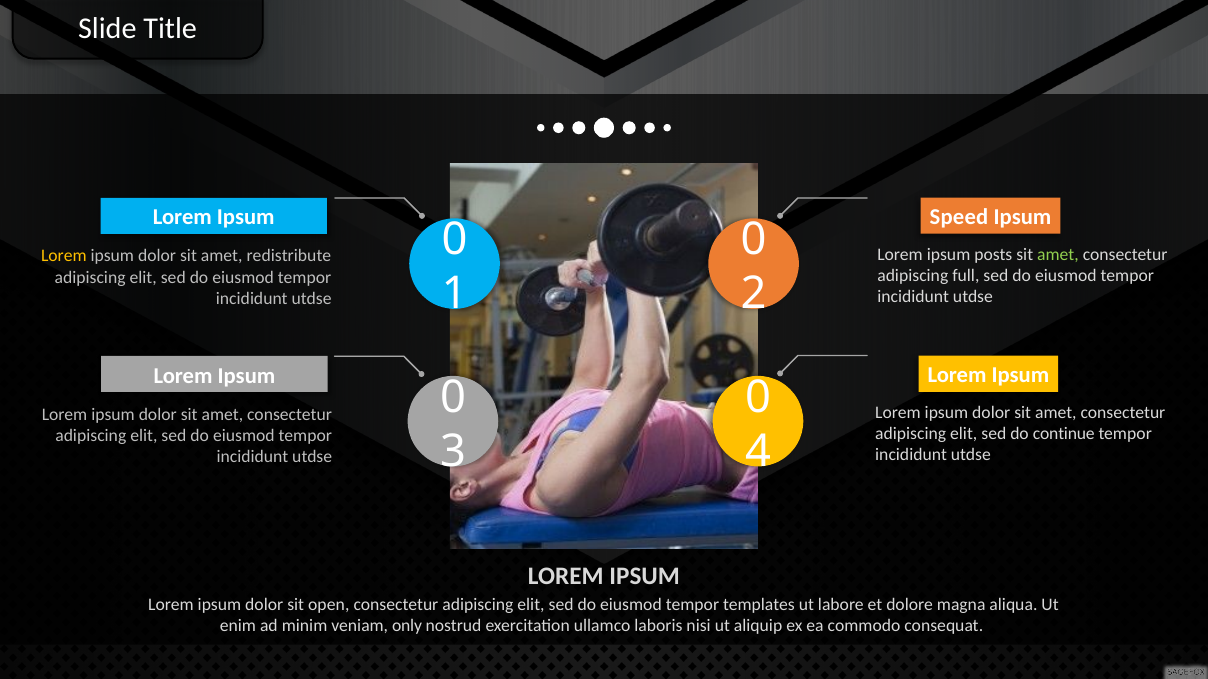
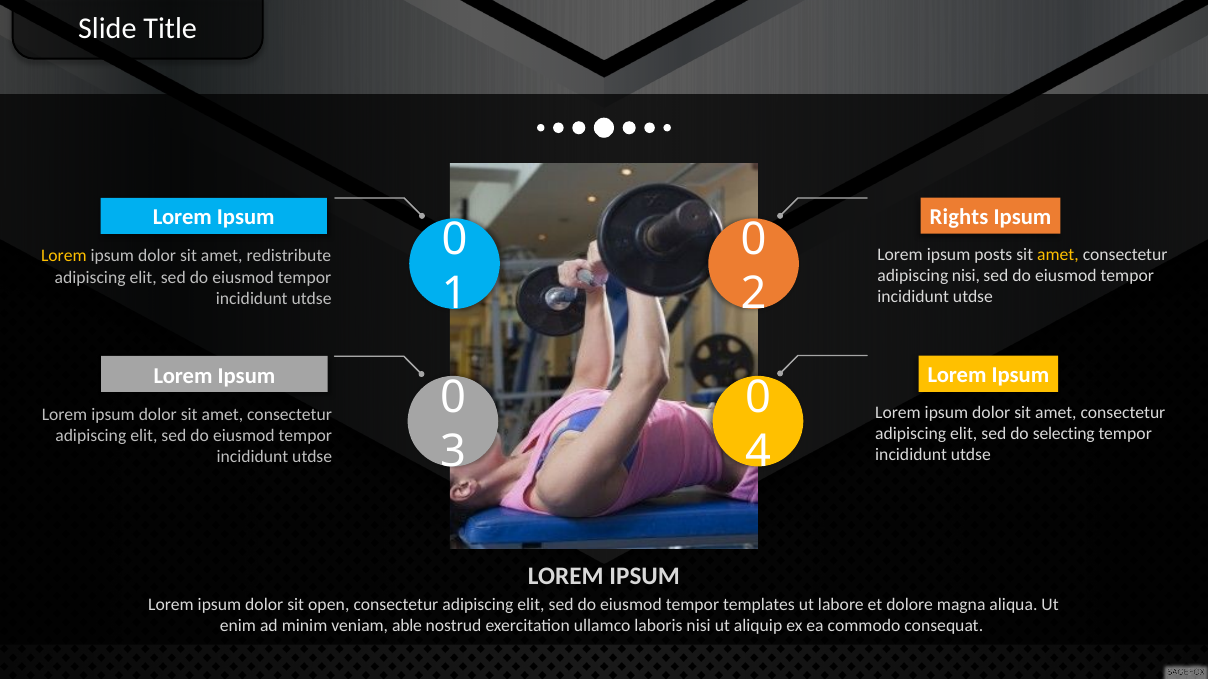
Speed: Speed -> Rights
amet at (1058, 255) colour: light green -> yellow
adipiscing full: full -> nisi
continue: continue -> selecting
only: only -> able
